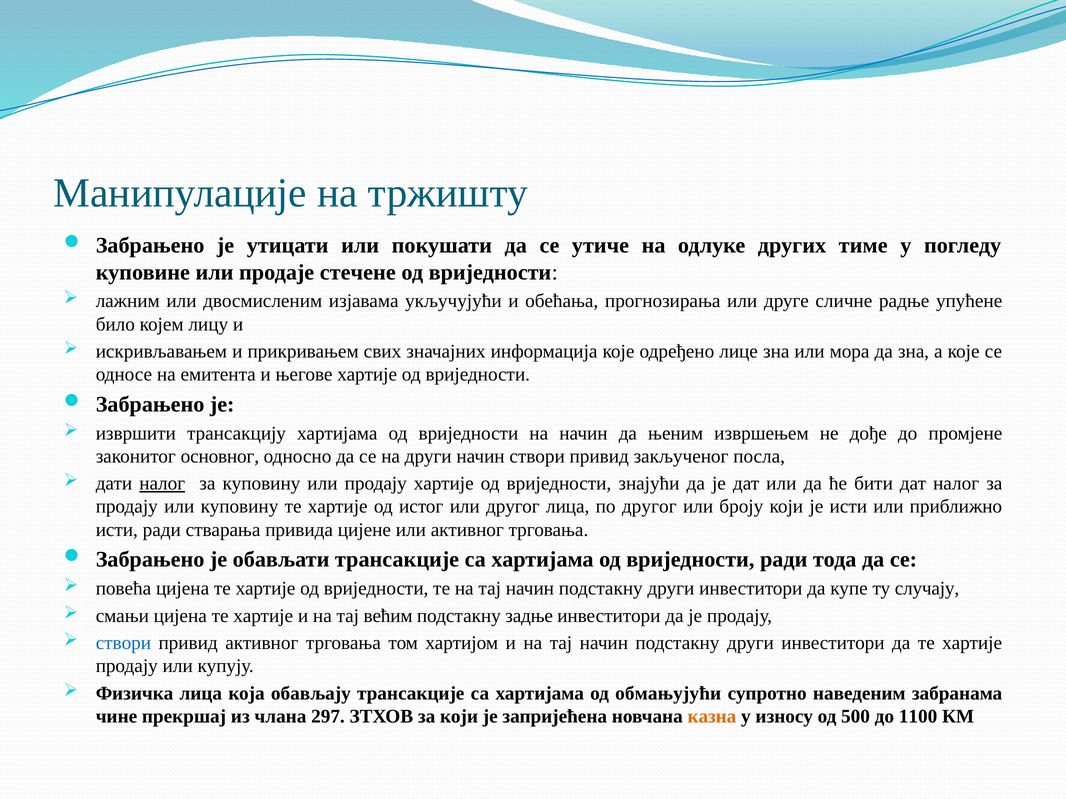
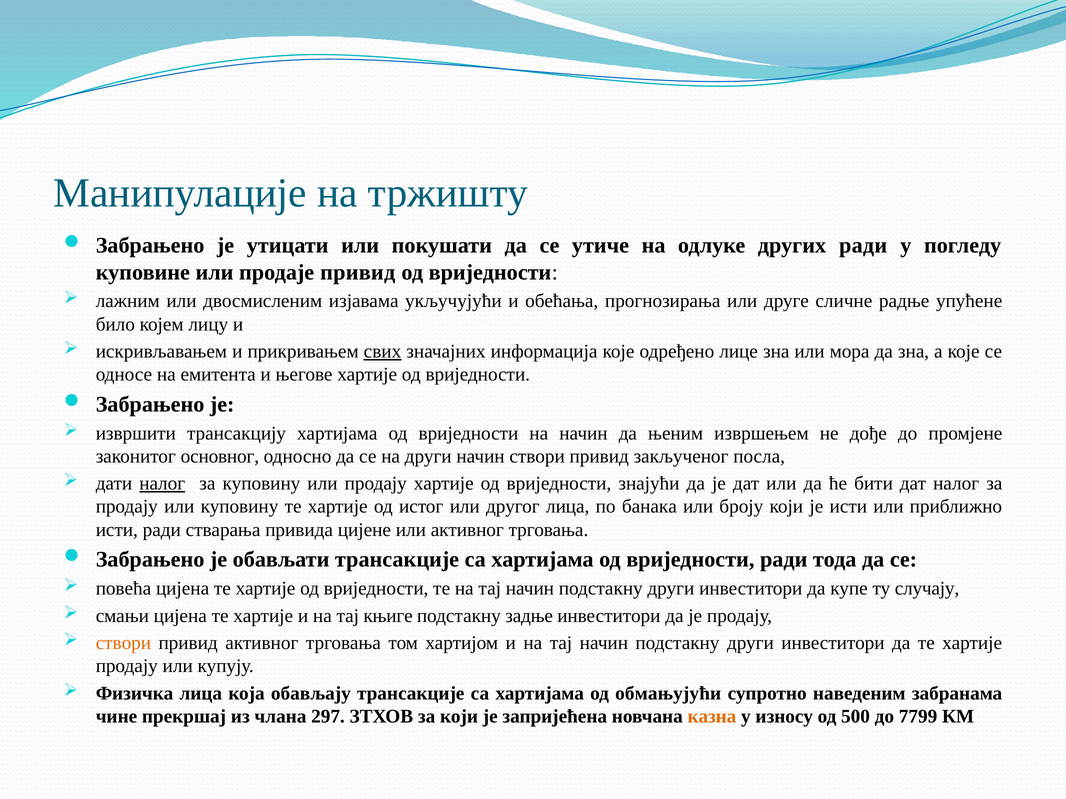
других тиме: тиме -> ради
продаје стечене: стечене -> привид
свих underline: none -> present
по другог: другог -> банака
већим: већим -> књиге
створи at (123, 643) colour: blue -> orange
1100: 1100 -> 7799
